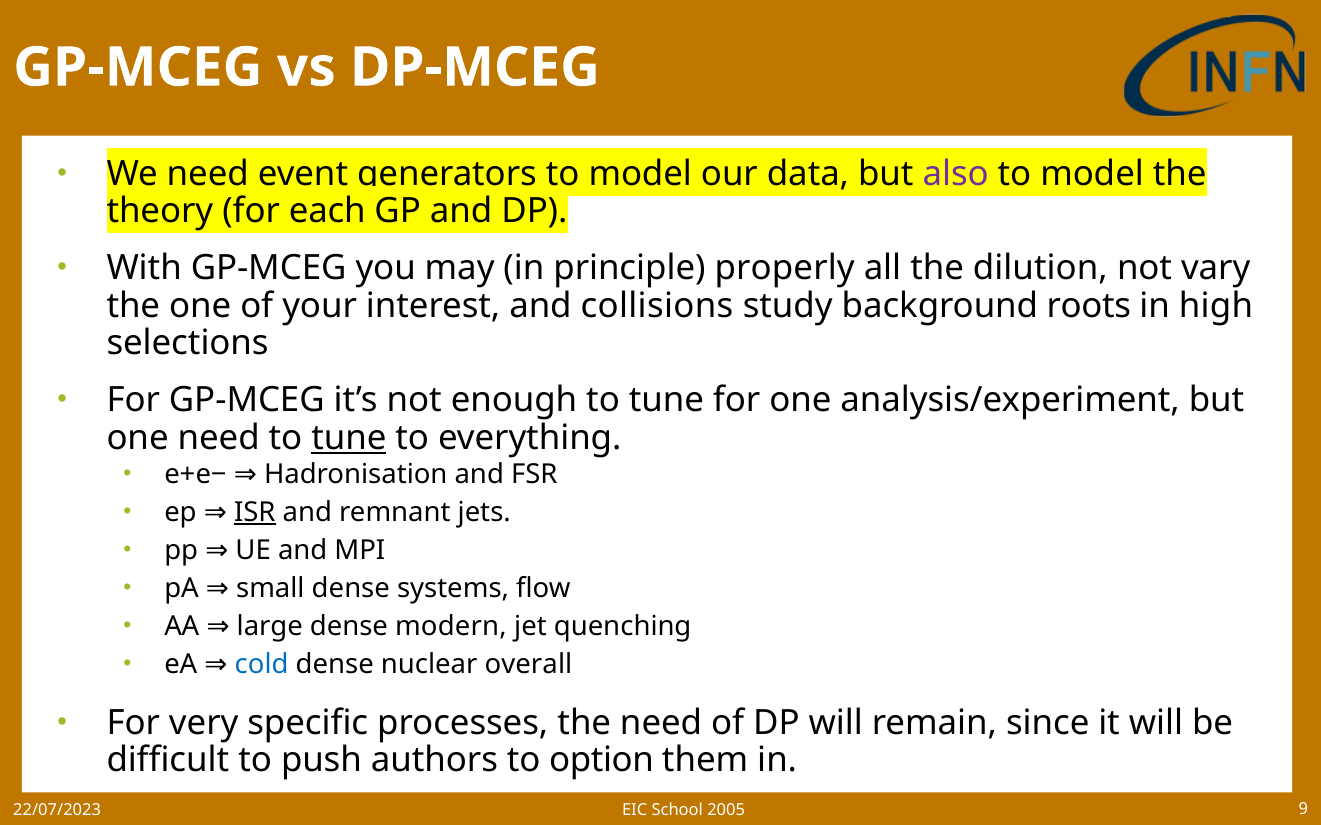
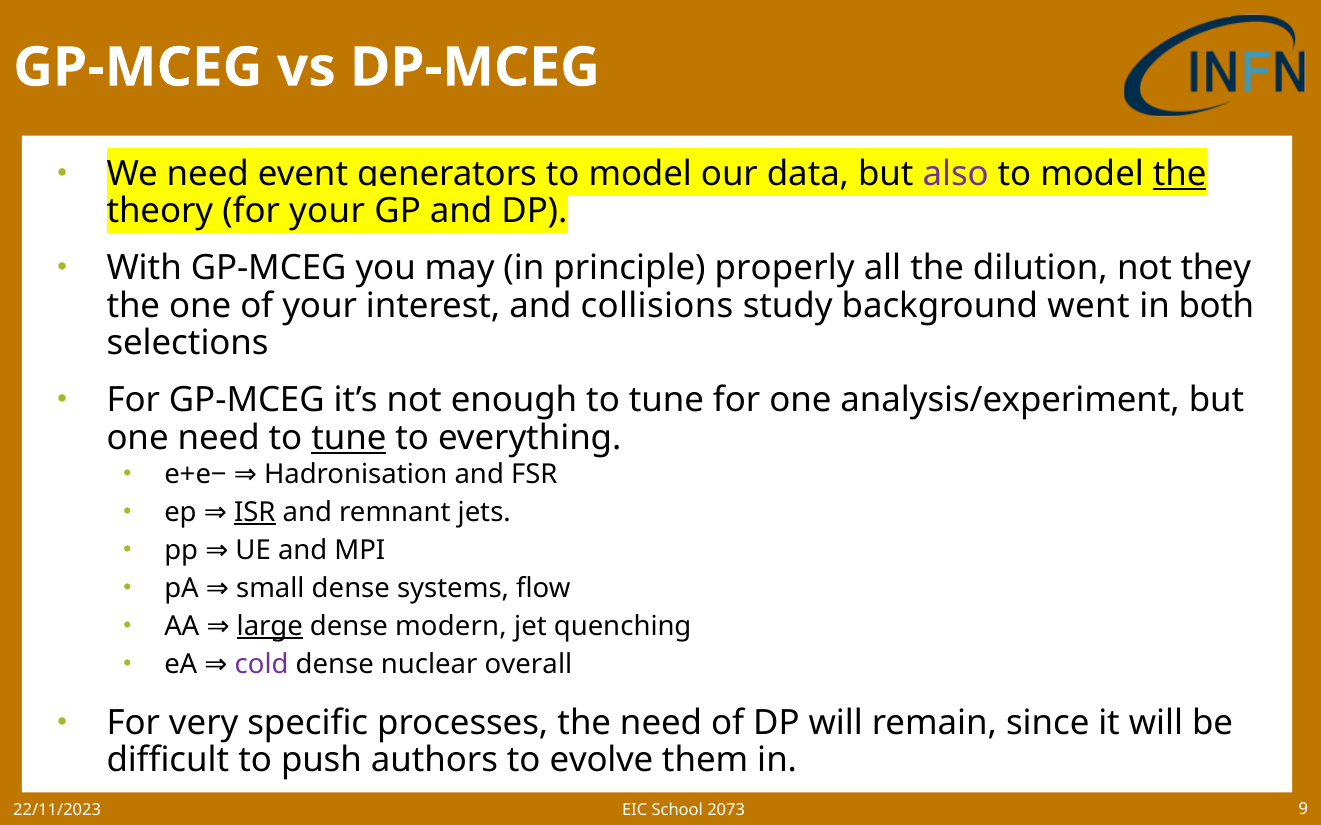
the at (1180, 174) underline: none -> present
for each: each -> your
vary: vary -> they
roots: roots -> went
high: high -> both
large underline: none -> present
cold colour: blue -> purple
option: option -> evolve
22/07/2023: 22/07/2023 -> 22/11/2023
2005: 2005 -> 2073
